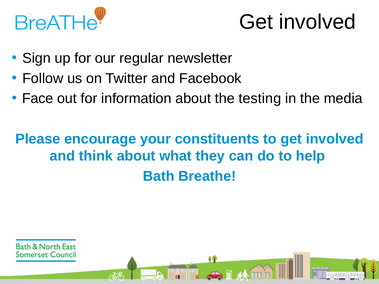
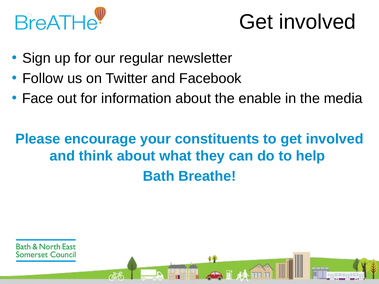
testing: testing -> enable
